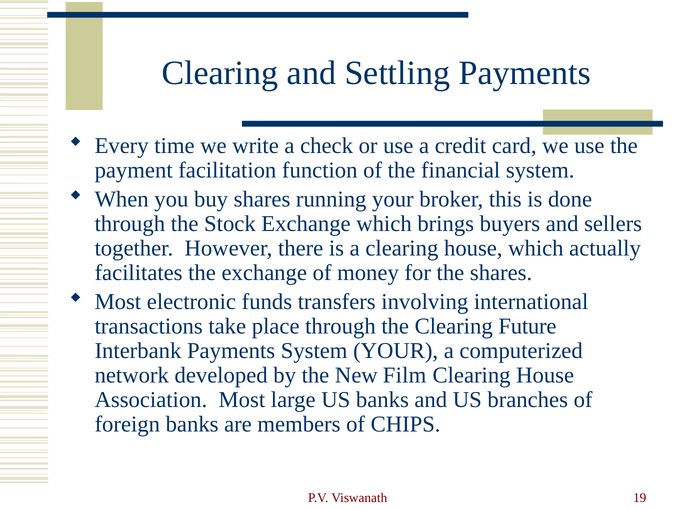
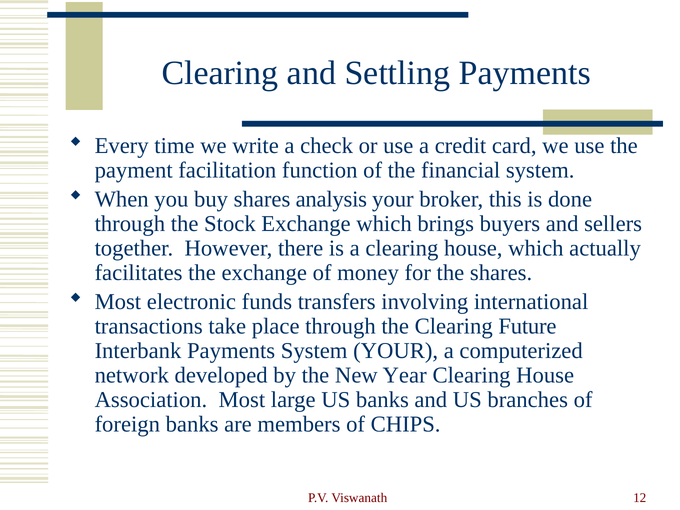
running: running -> analysis
Film: Film -> Year
19: 19 -> 12
